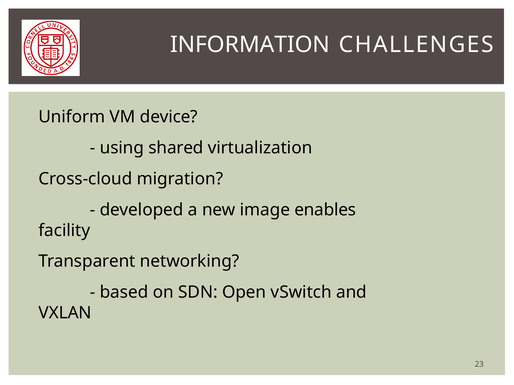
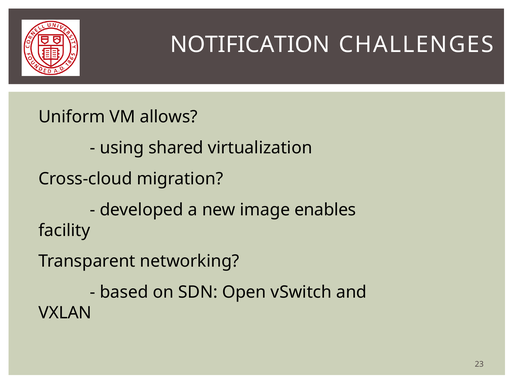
INFORMATION: INFORMATION -> NOTIFICATION
device: device -> allows
